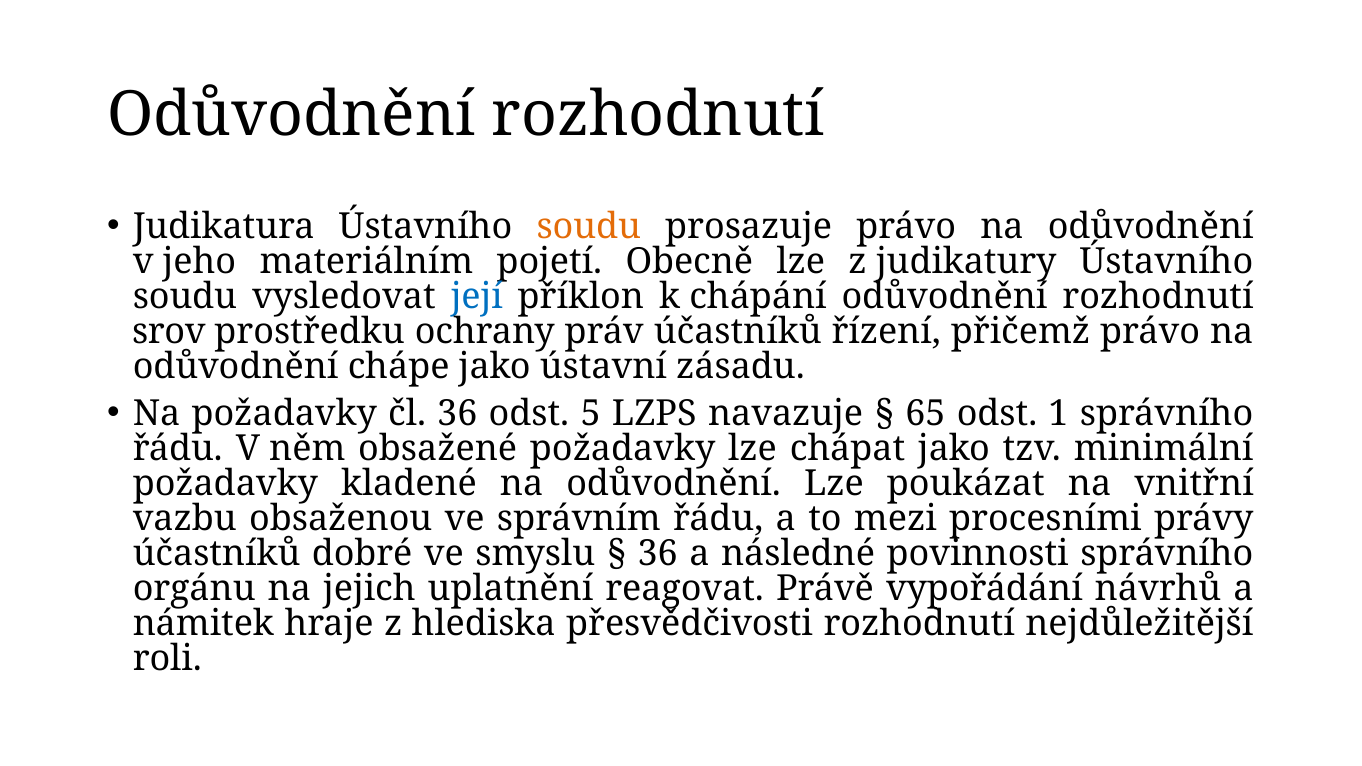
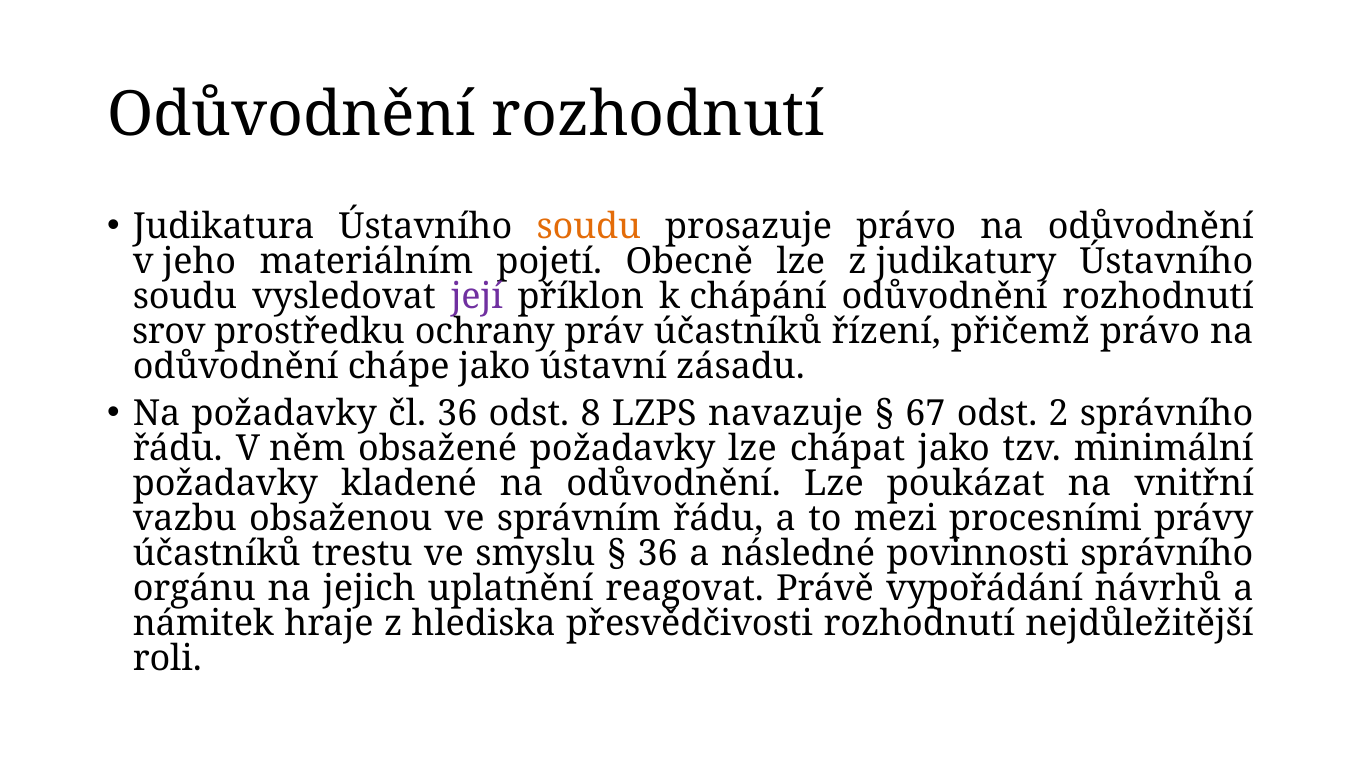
její colour: blue -> purple
5: 5 -> 8
65: 65 -> 67
1: 1 -> 2
dobré: dobré -> trestu
